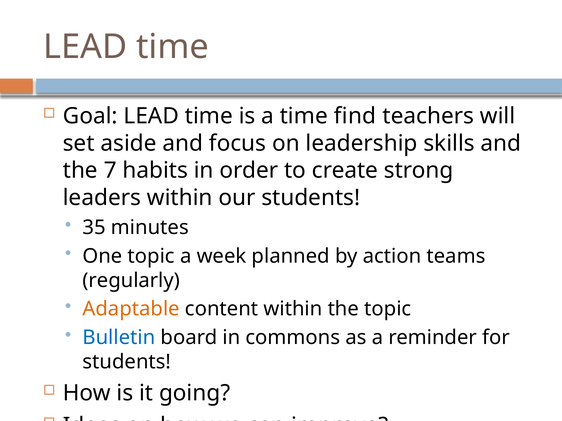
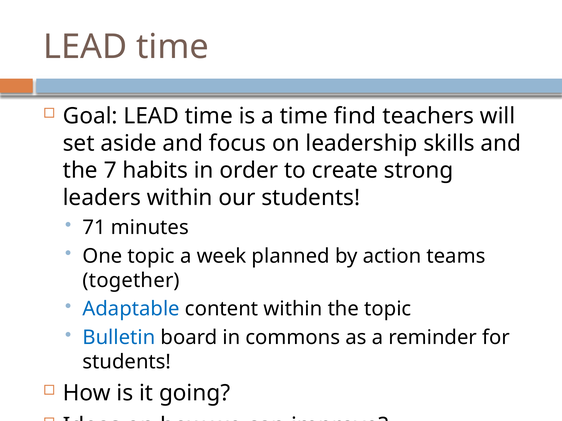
35: 35 -> 71
regularly: regularly -> together
Adaptable colour: orange -> blue
